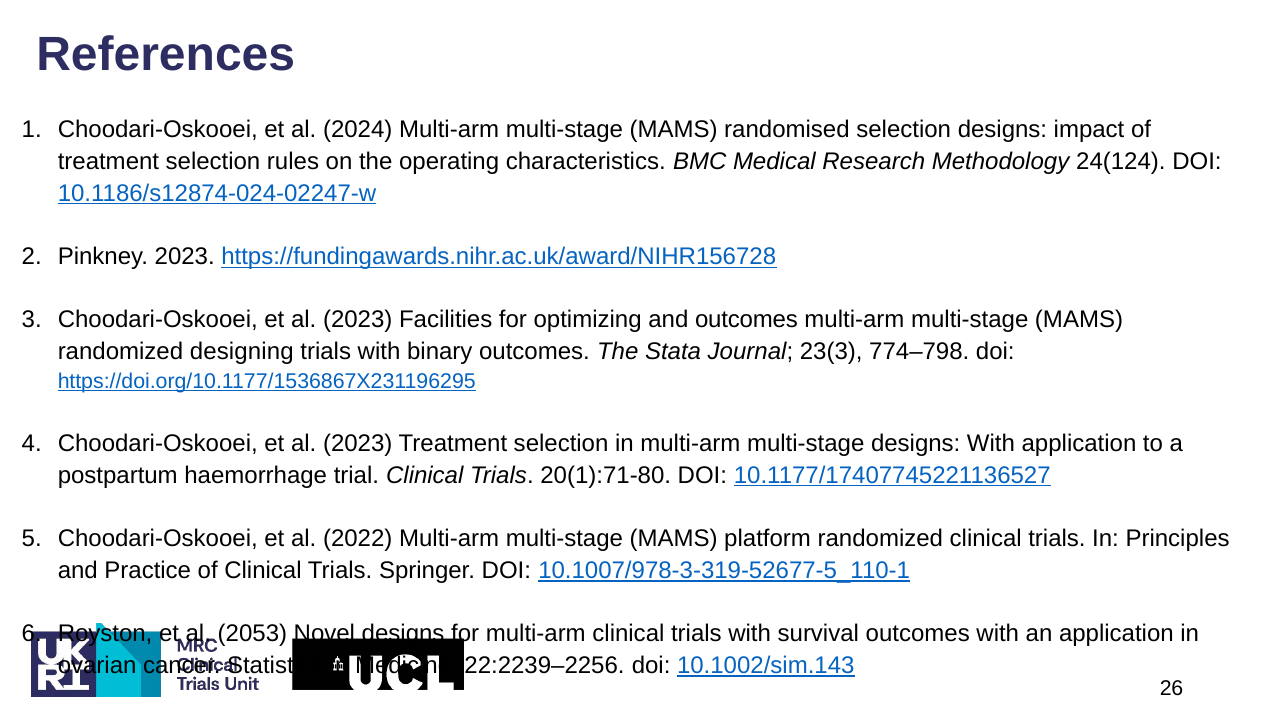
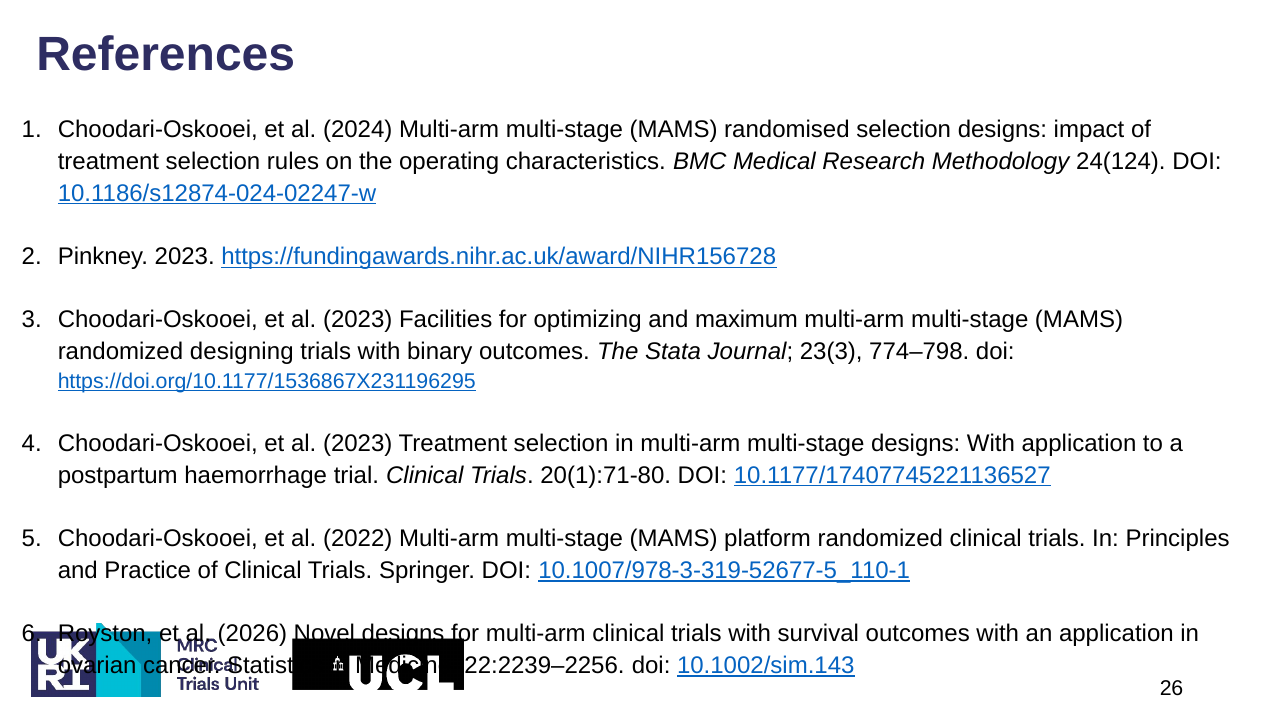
and outcomes: outcomes -> maximum
2053: 2053 -> 2026
